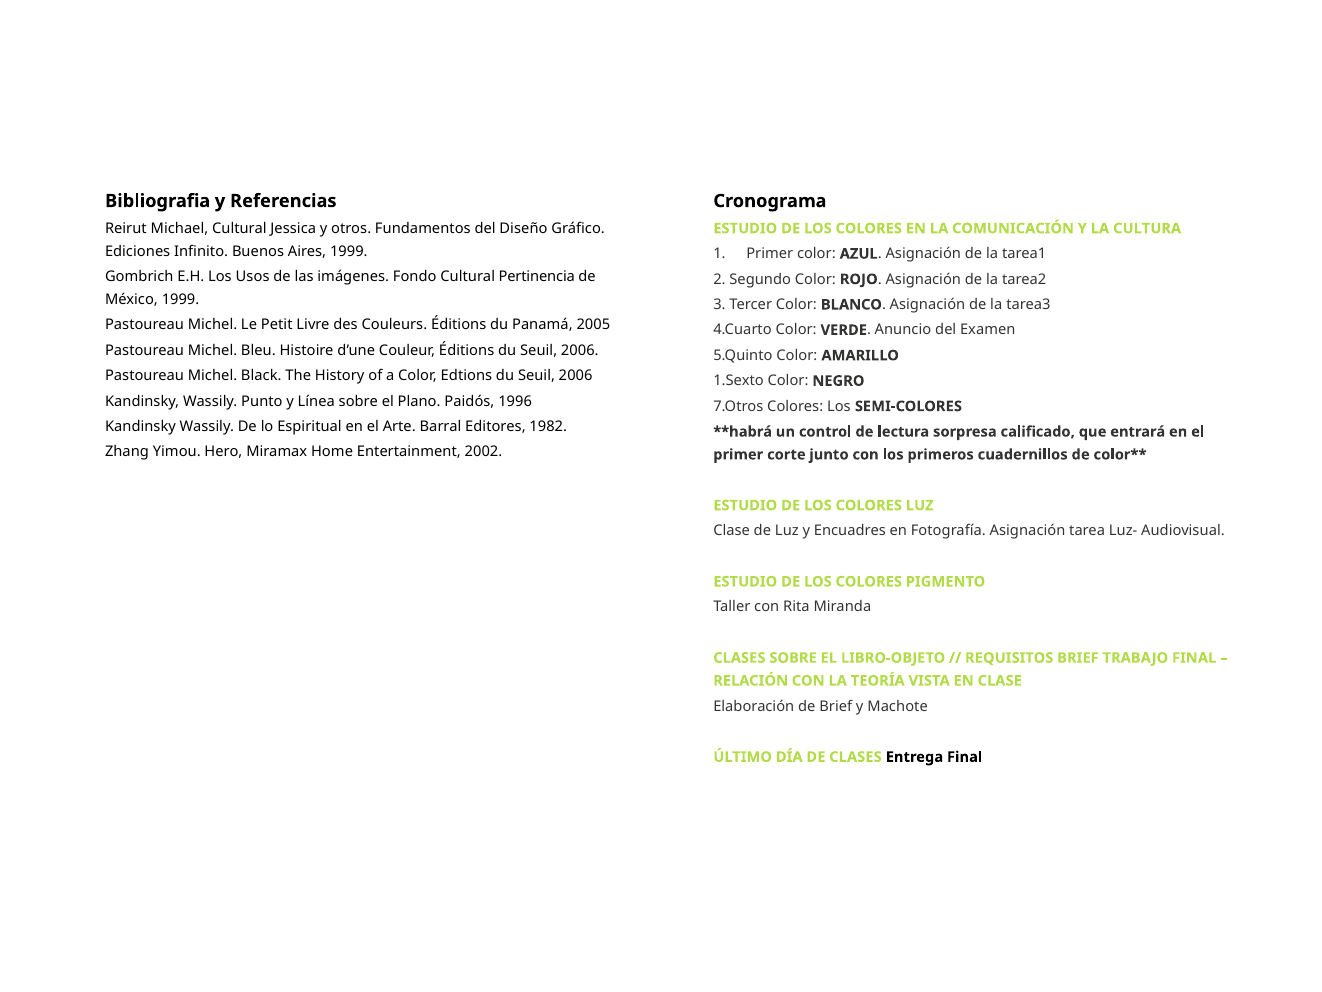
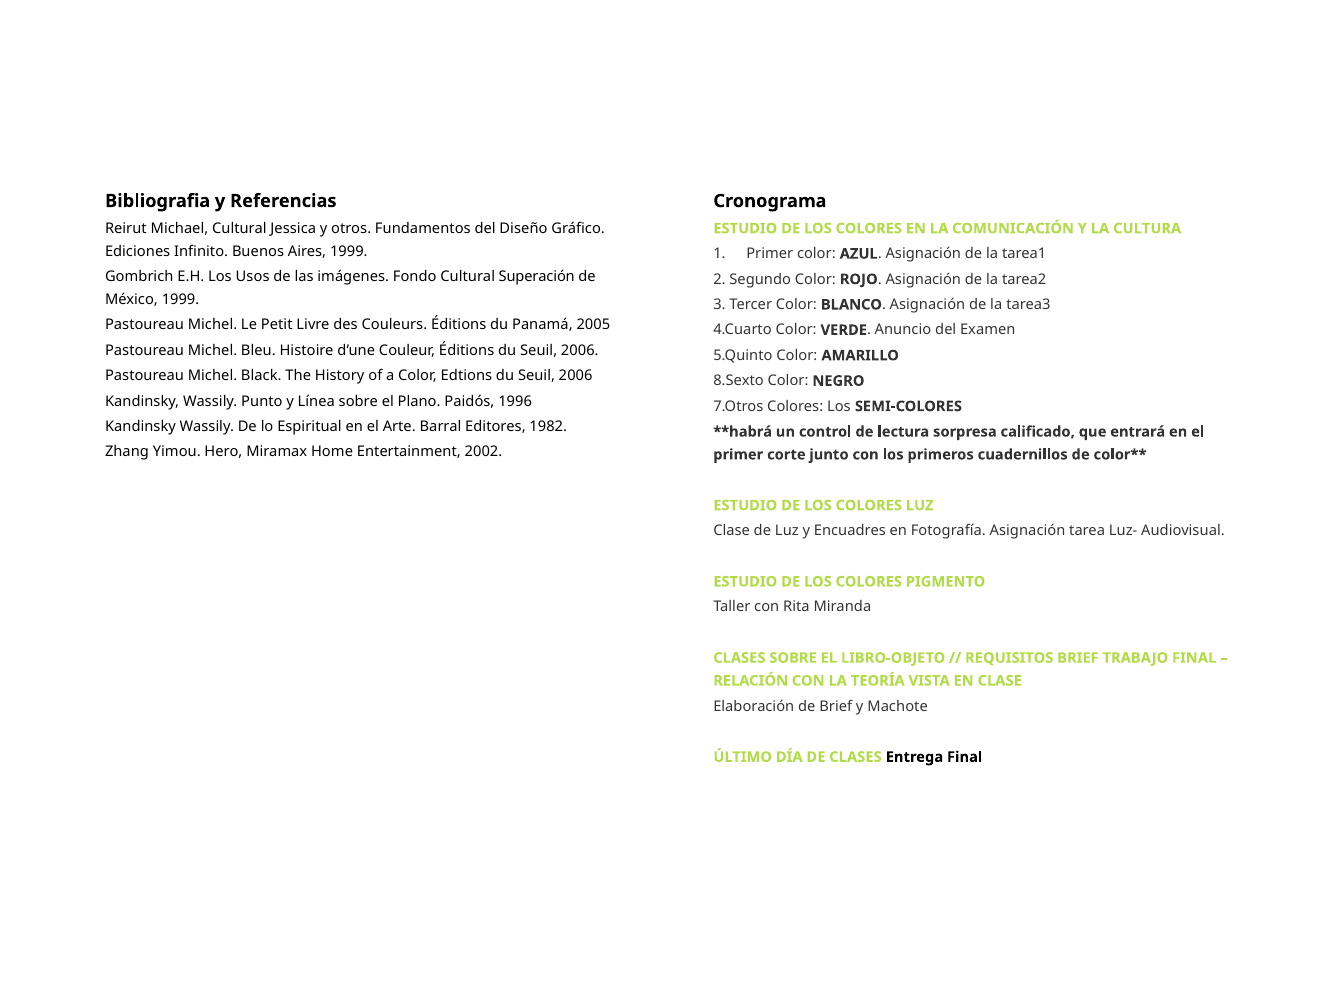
Pertinencia: Pertinencia -> Superación
1.Sexto: 1.Sexto -> 8.Sexto
